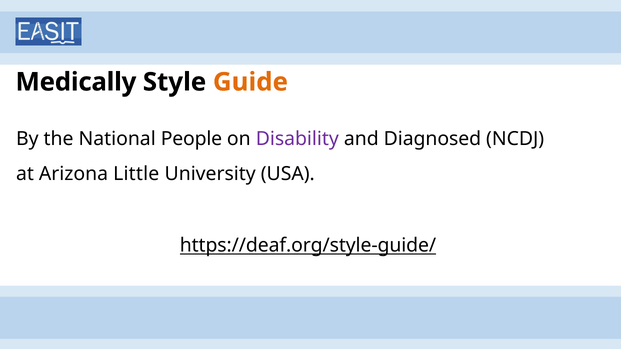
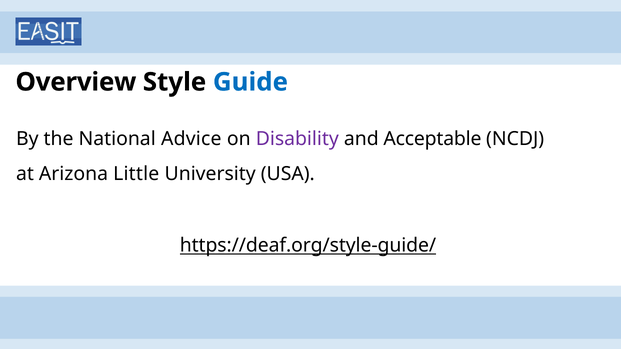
Medically: Medically -> Overview
Guide colour: orange -> blue
People: People -> Advice
Diagnosed: Diagnosed -> Acceptable
